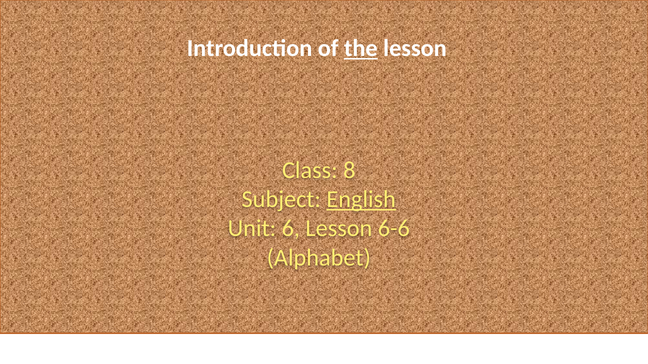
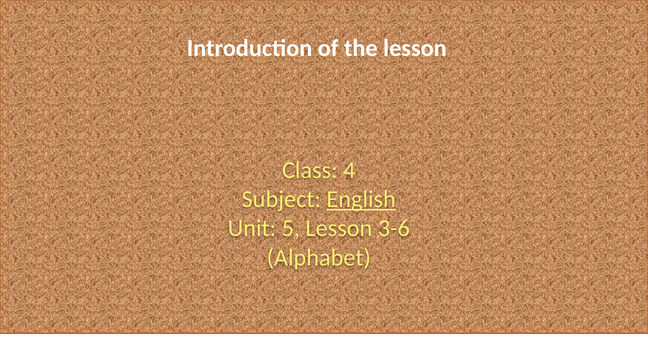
the underline: present -> none
8: 8 -> 4
6: 6 -> 5
6-6: 6-6 -> 3-6
